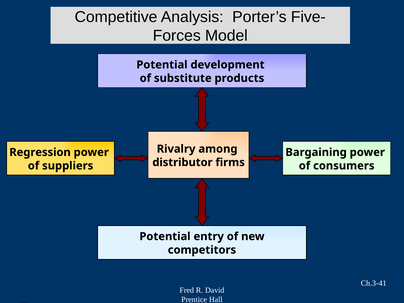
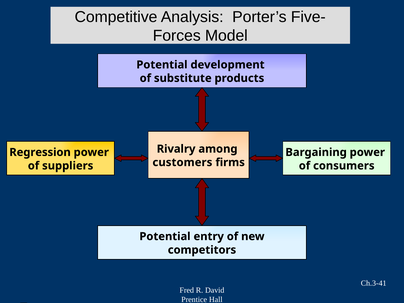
distributor: distributor -> customers
